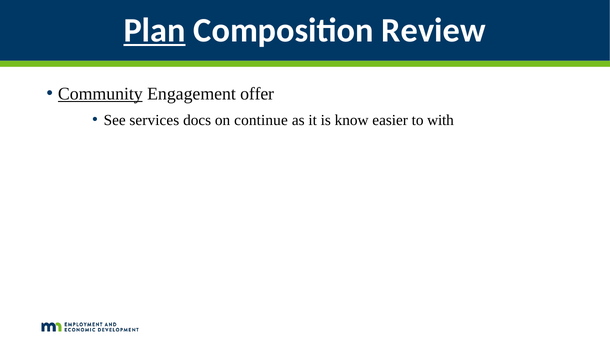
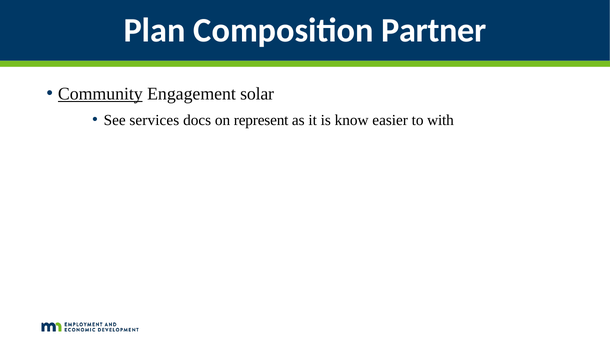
Plan underline: present -> none
Review: Review -> Partner
offer: offer -> solar
continue: continue -> represent
